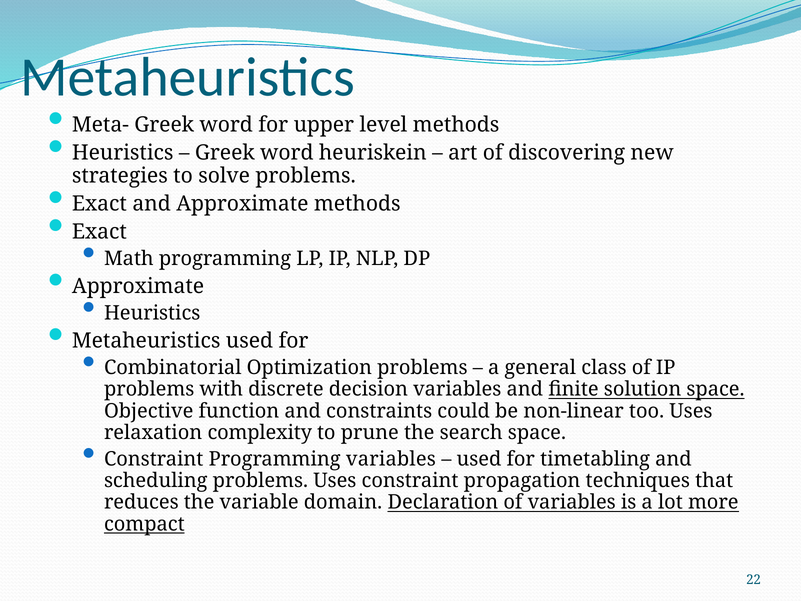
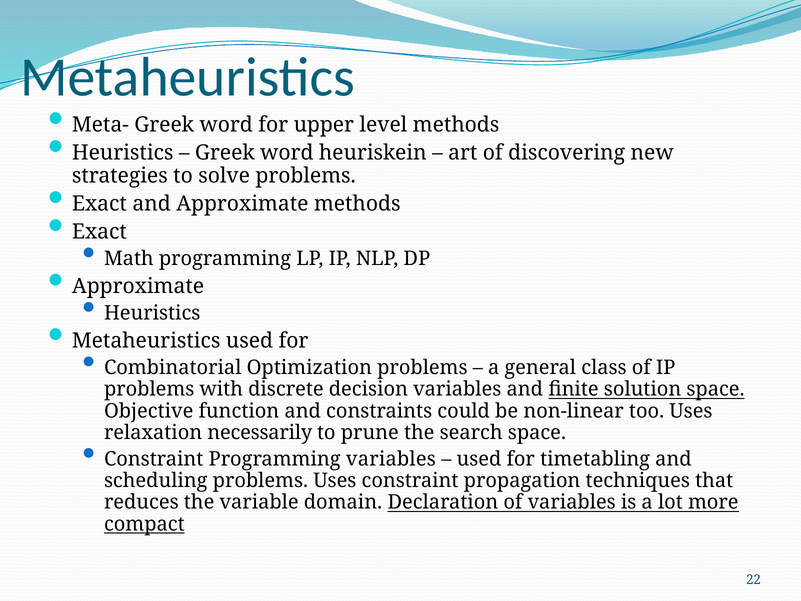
complexity: complexity -> necessarily
